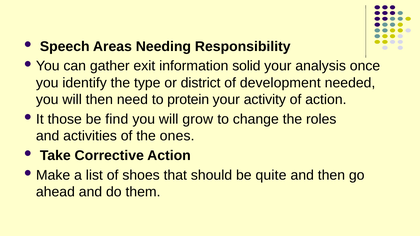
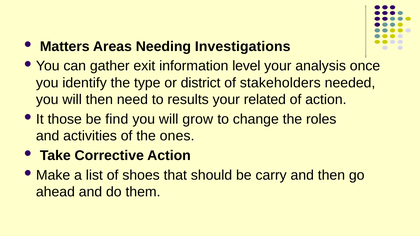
Speech: Speech -> Matters
Responsibility: Responsibility -> Investigations
solid: solid -> level
development: development -> stakeholders
protein: protein -> results
activity: activity -> related
quite: quite -> carry
